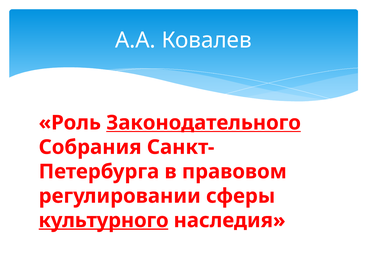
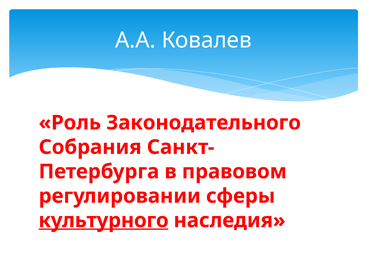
Законодательного underline: present -> none
